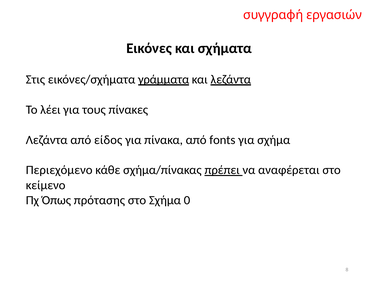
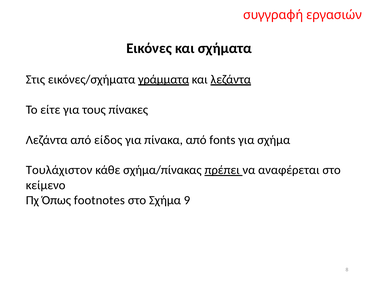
λέει: λέει -> είτε
Περιεχόμενο: Περιεχόμενο -> Τουλάχιστον
πρότασης: πρότασης -> footnotes
0: 0 -> 9
